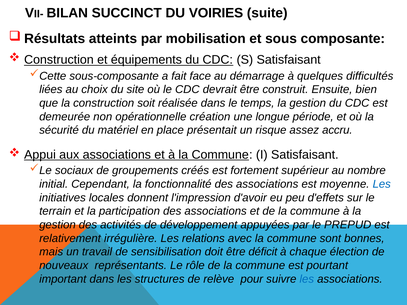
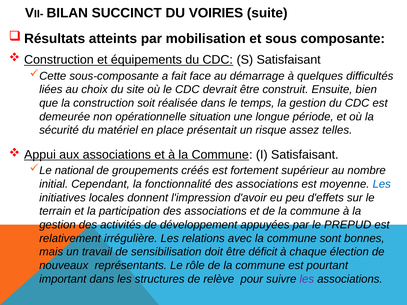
création: création -> situation
accru: accru -> telles
sociaux: sociaux -> national
les at (307, 279) colour: blue -> purple
